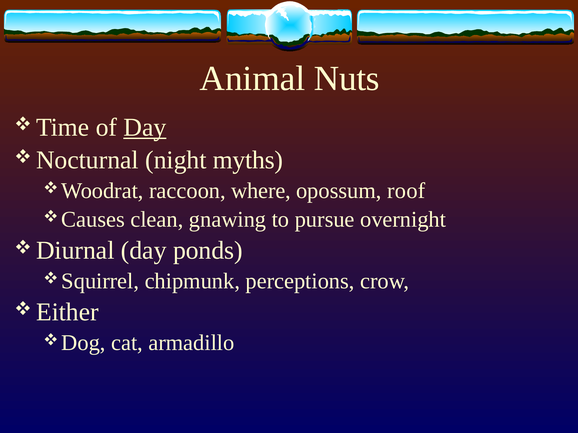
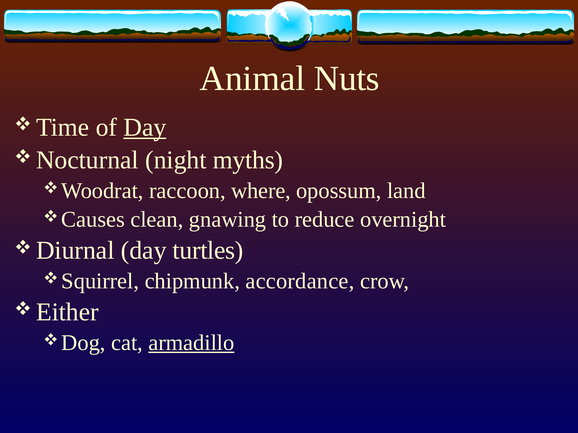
roof: roof -> land
pursue: pursue -> reduce
ponds: ponds -> turtles
perceptions: perceptions -> accordance
armadillo underline: none -> present
